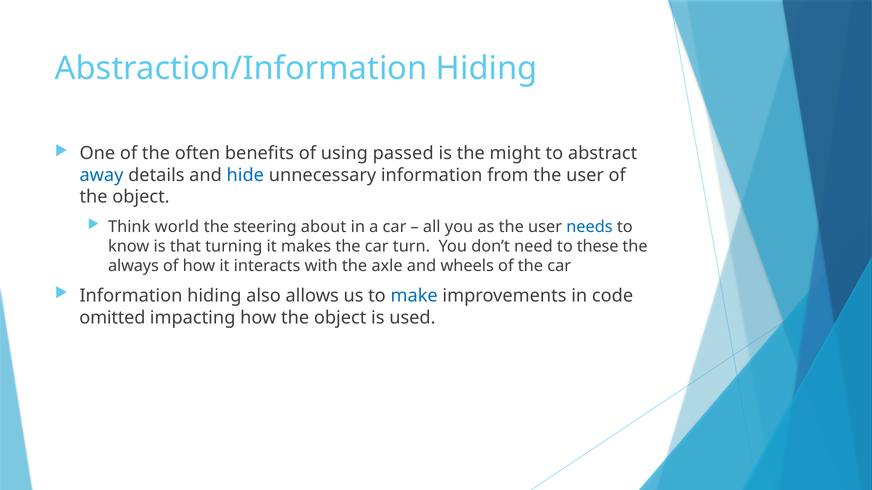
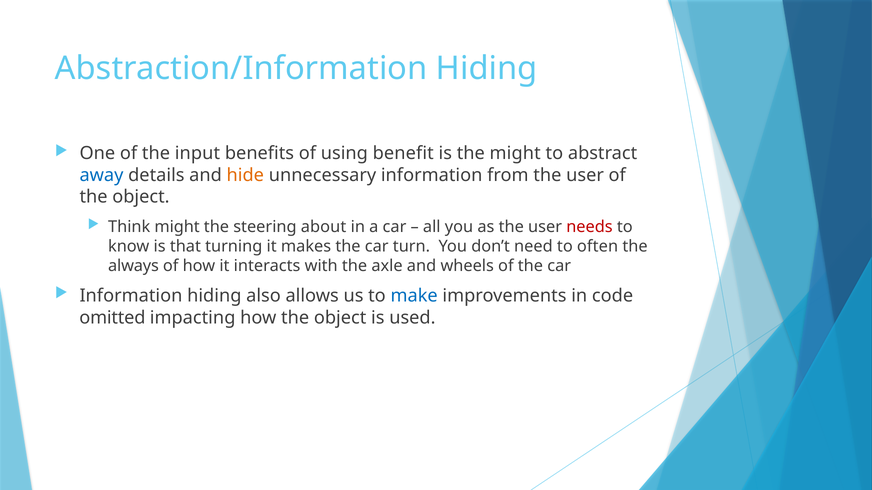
often: often -> input
passed: passed -> benefit
hide colour: blue -> orange
Think world: world -> might
needs colour: blue -> red
these: these -> often
